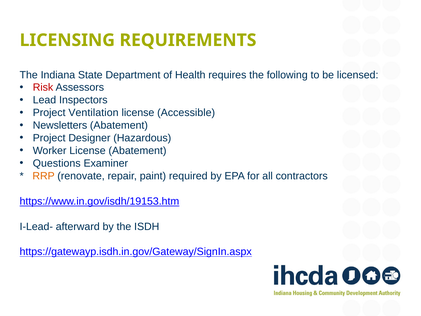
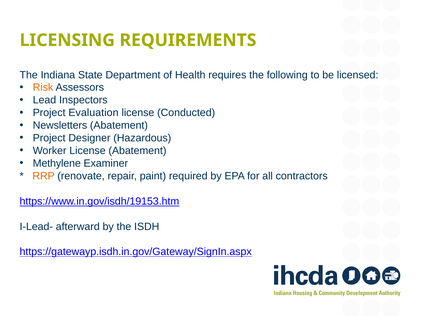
Risk colour: red -> orange
Ventilation: Ventilation -> Evaluation
Accessible: Accessible -> Conducted
Questions: Questions -> Methylene
